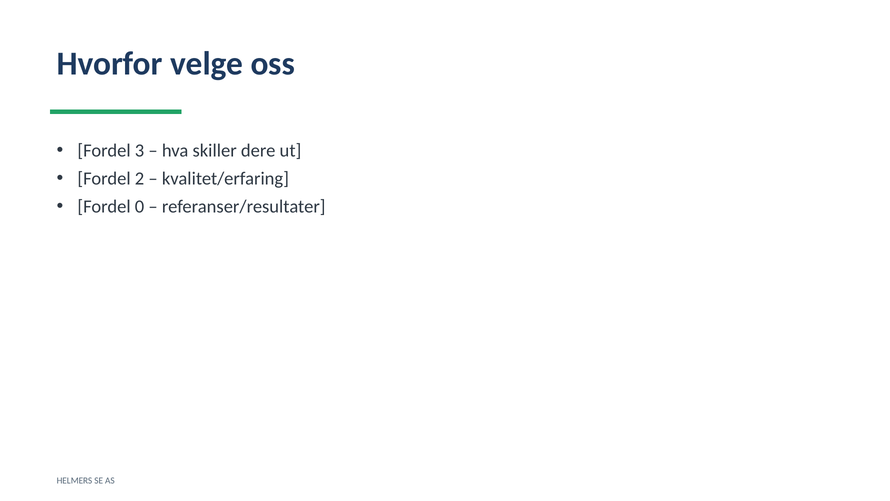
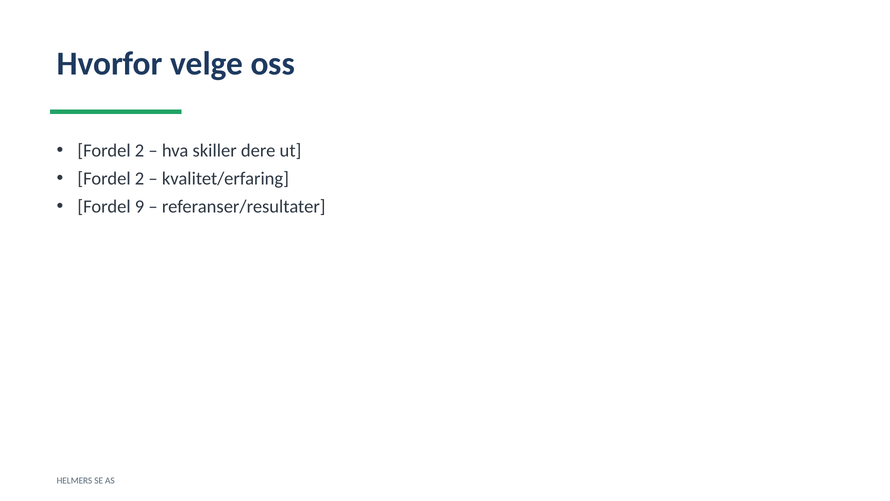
3 at (140, 151): 3 -> 2
0: 0 -> 9
